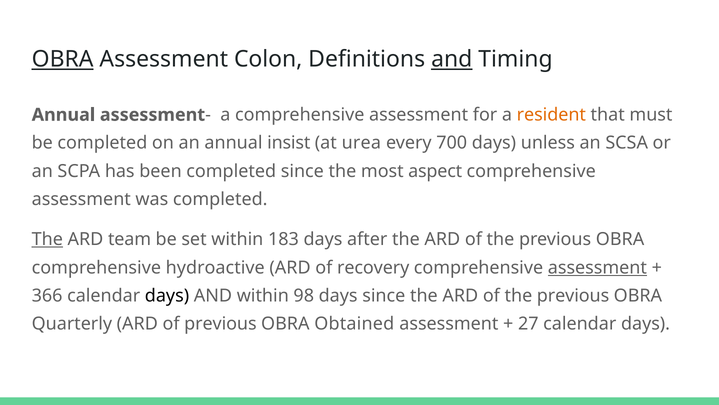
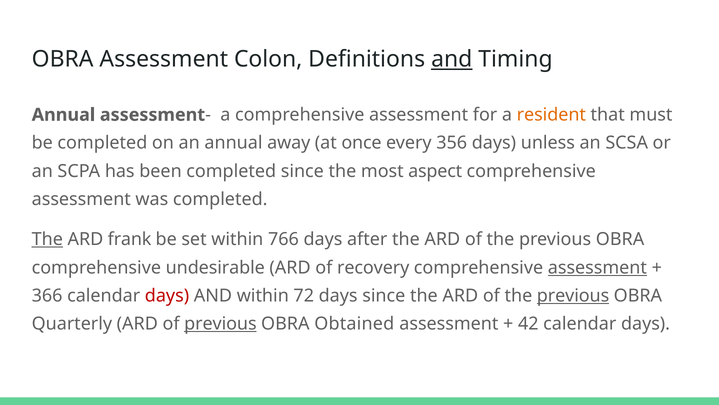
OBRA at (63, 59) underline: present -> none
insist: insist -> away
urea: urea -> once
700: 700 -> 356
team: team -> frank
183: 183 -> 766
hydroactive: hydroactive -> undesirable
days at (167, 295) colour: black -> red
98: 98 -> 72
previous at (573, 295) underline: none -> present
previous at (220, 323) underline: none -> present
27: 27 -> 42
